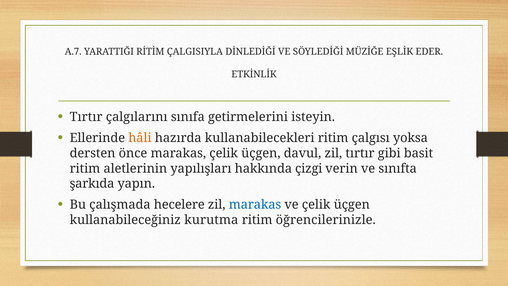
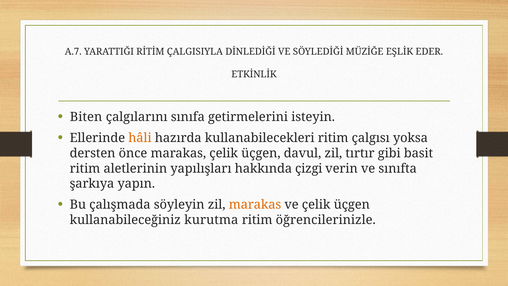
Tırtır at (86, 117): Tırtır -> Biten
şarkıda: şarkıda -> şarkıya
hecelere: hecelere -> söyleyin
marakas at (255, 205) colour: blue -> orange
